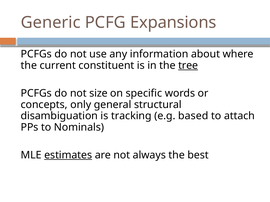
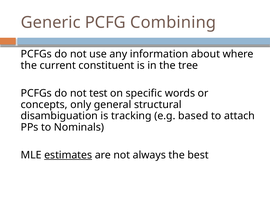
Expansions: Expansions -> Combining
tree underline: present -> none
size: size -> test
